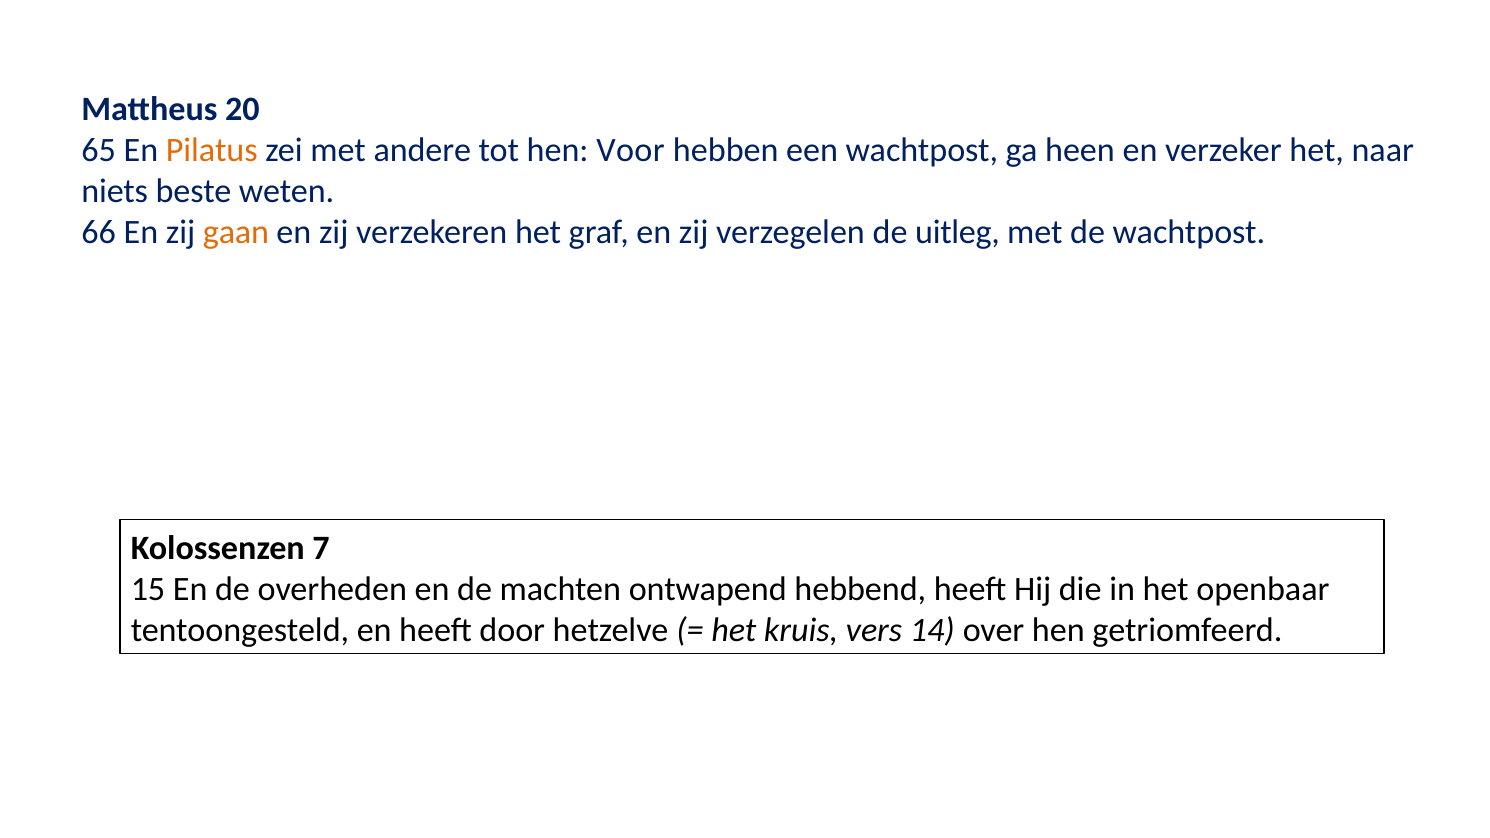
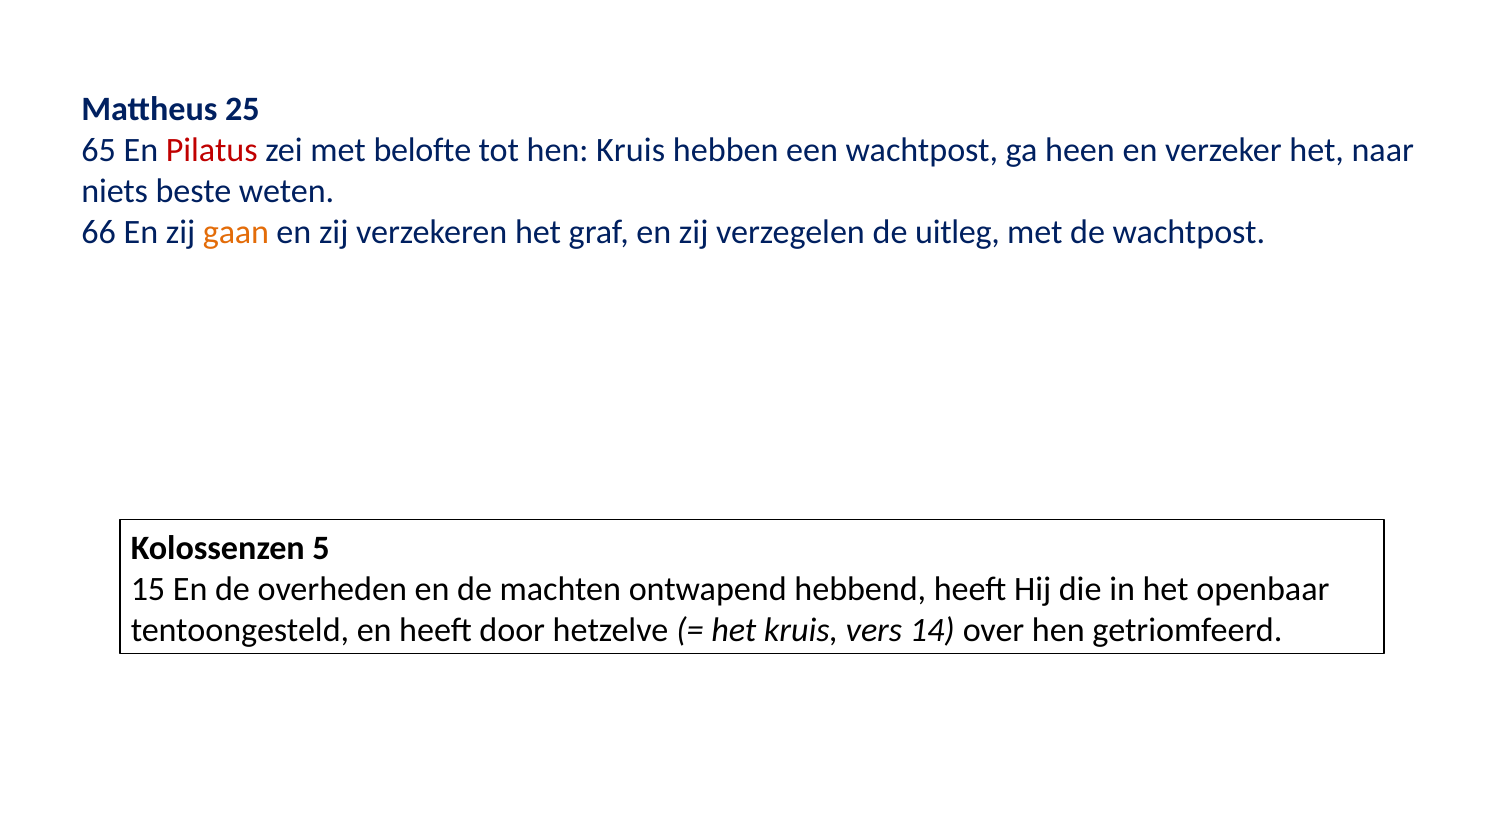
20: 20 -> 25
Pilatus colour: orange -> red
andere: andere -> belofte
hen Voor: Voor -> Kruis
7: 7 -> 5
